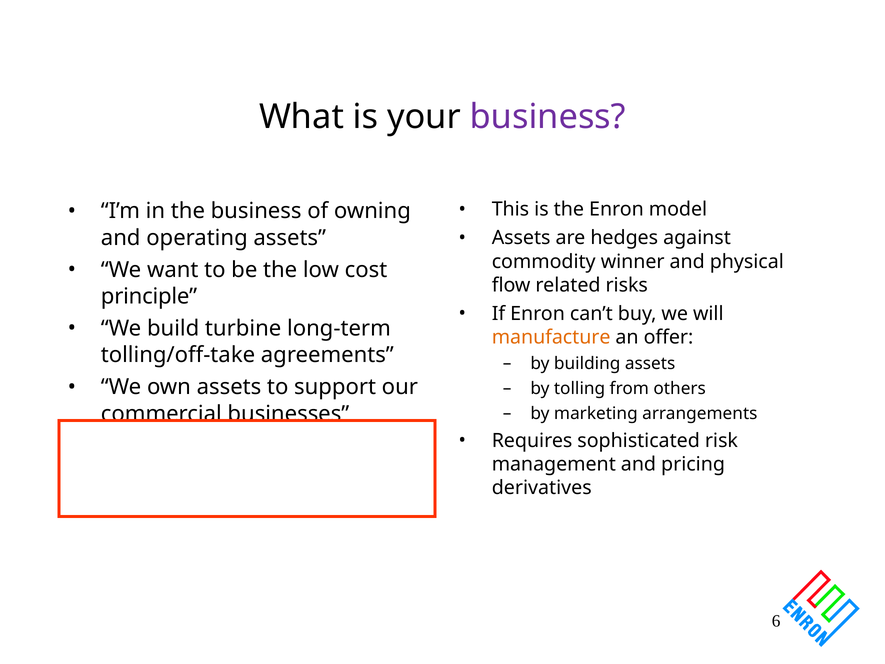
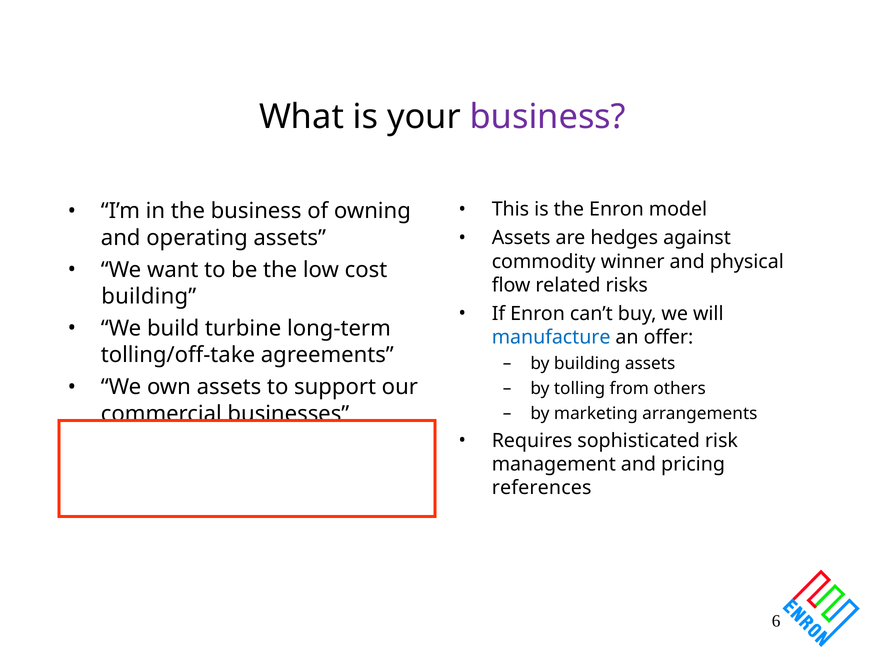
principle at (149, 296): principle -> building
manufacture colour: orange -> blue
derivatives: derivatives -> references
